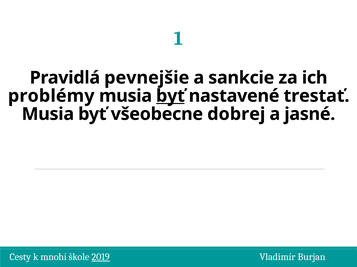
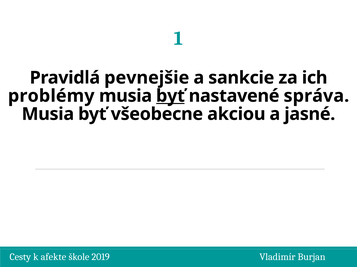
trestať: trestať -> správa
dobrej: dobrej -> akciou
mnohí: mnohí -> afekte
2019 underline: present -> none
